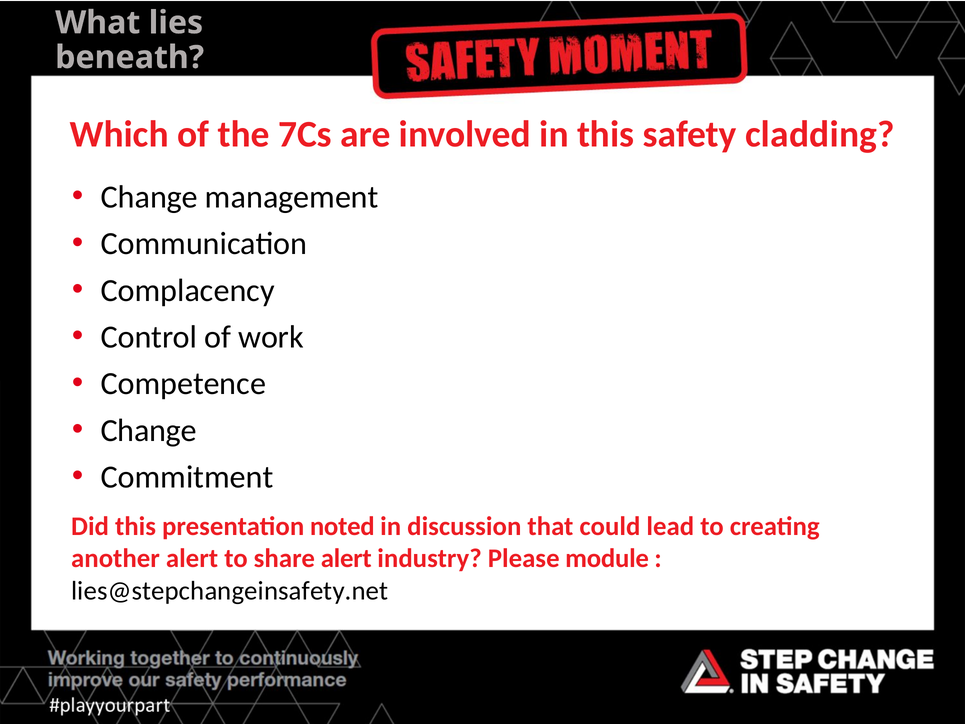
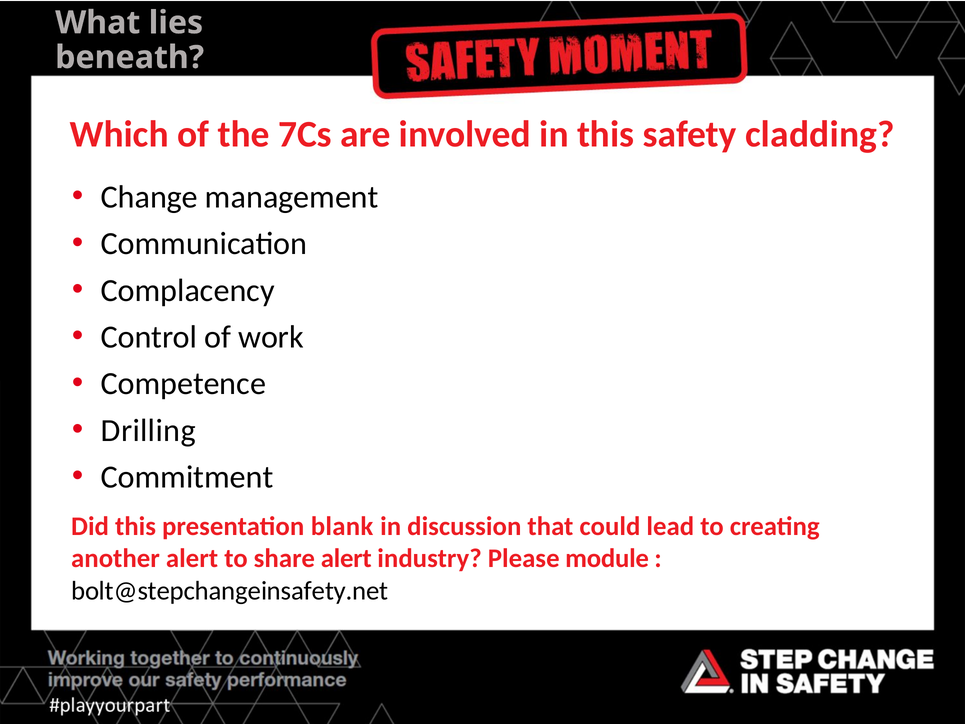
Change at (149, 430): Change -> Drilling
noted: noted -> blank
lies@stepchangeinsafety.net: lies@stepchangeinsafety.net -> bolt@stepchangeinsafety.net
